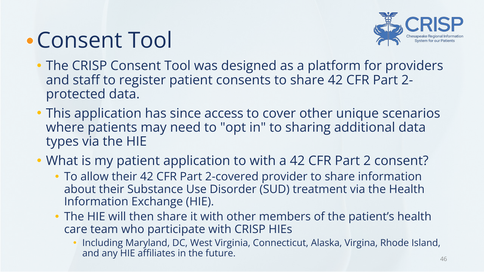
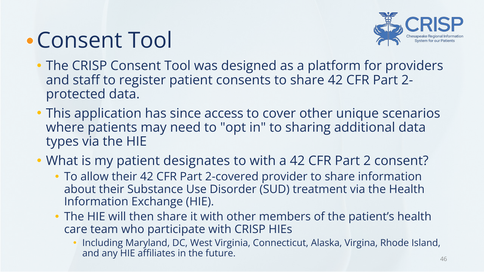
patient application: application -> designates
